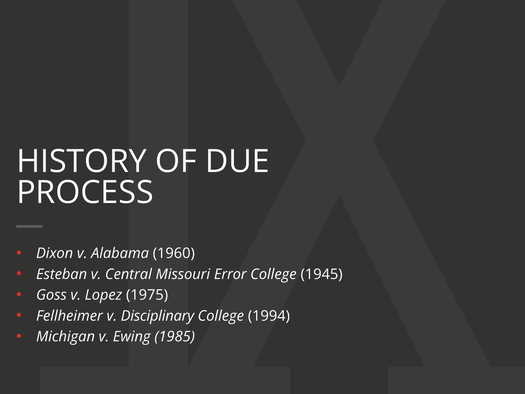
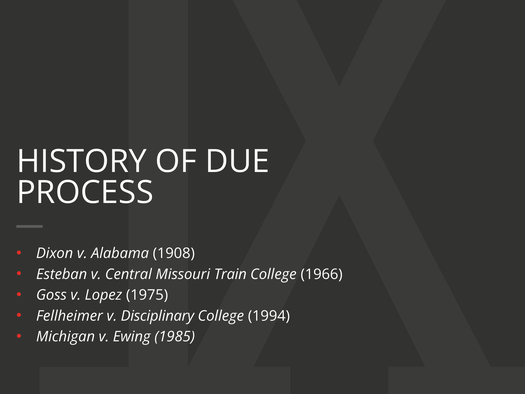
1960: 1960 -> 1908
Error: Error -> Train
1945: 1945 -> 1966
